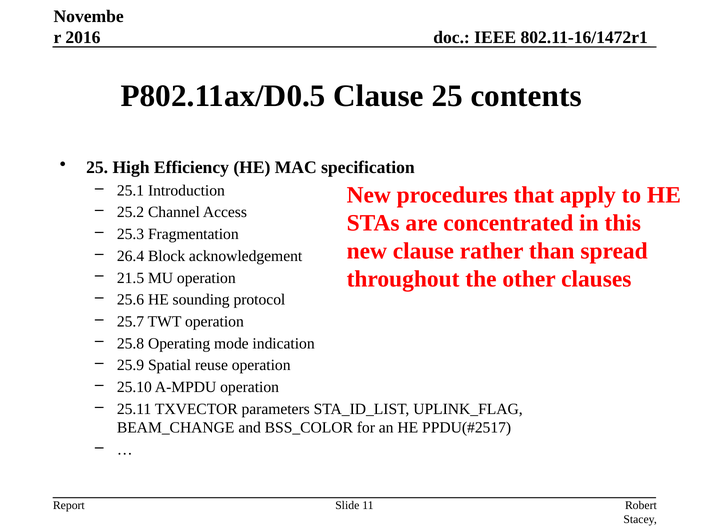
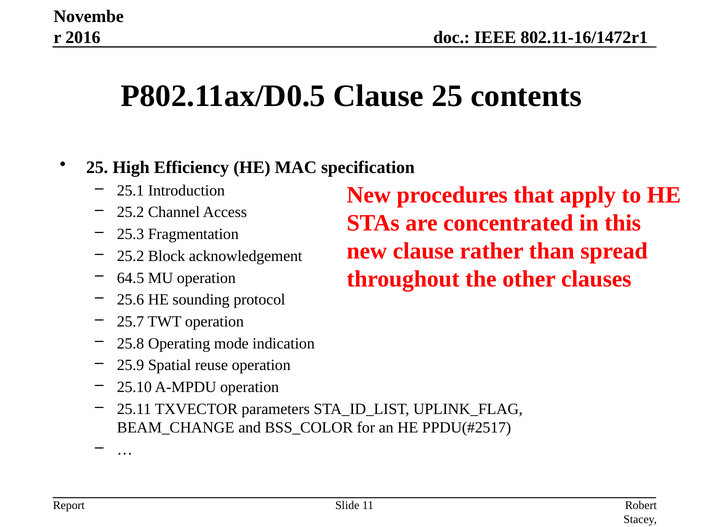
26.4 at (131, 256): 26.4 -> 25.2
21.5: 21.5 -> 64.5
